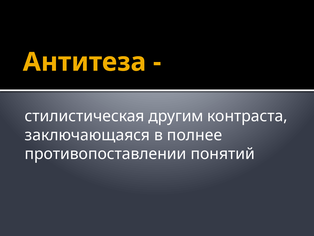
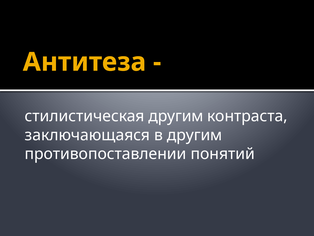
в полнее: полнее -> другим
